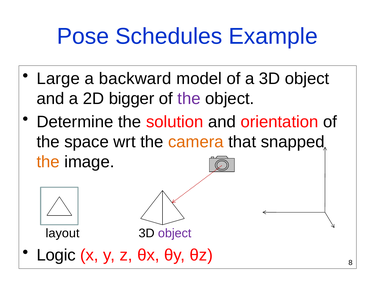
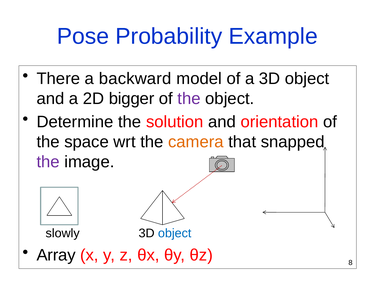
Schedules: Schedules -> Probability
Large: Large -> There
the at (48, 162) colour: orange -> purple
layout: layout -> slowly
object at (175, 233) colour: purple -> blue
Logic: Logic -> Array
